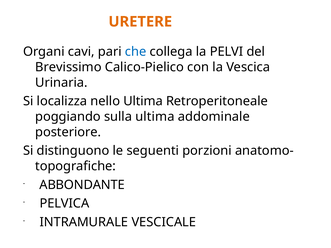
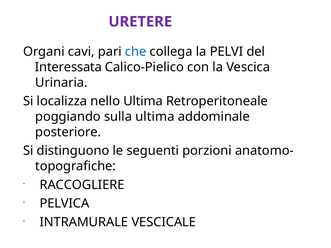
URETERE colour: orange -> purple
Brevissimo: Brevissimo -> Interessata
ABBONDANTE: ABBONDANTE -> RACCOGLIERE
